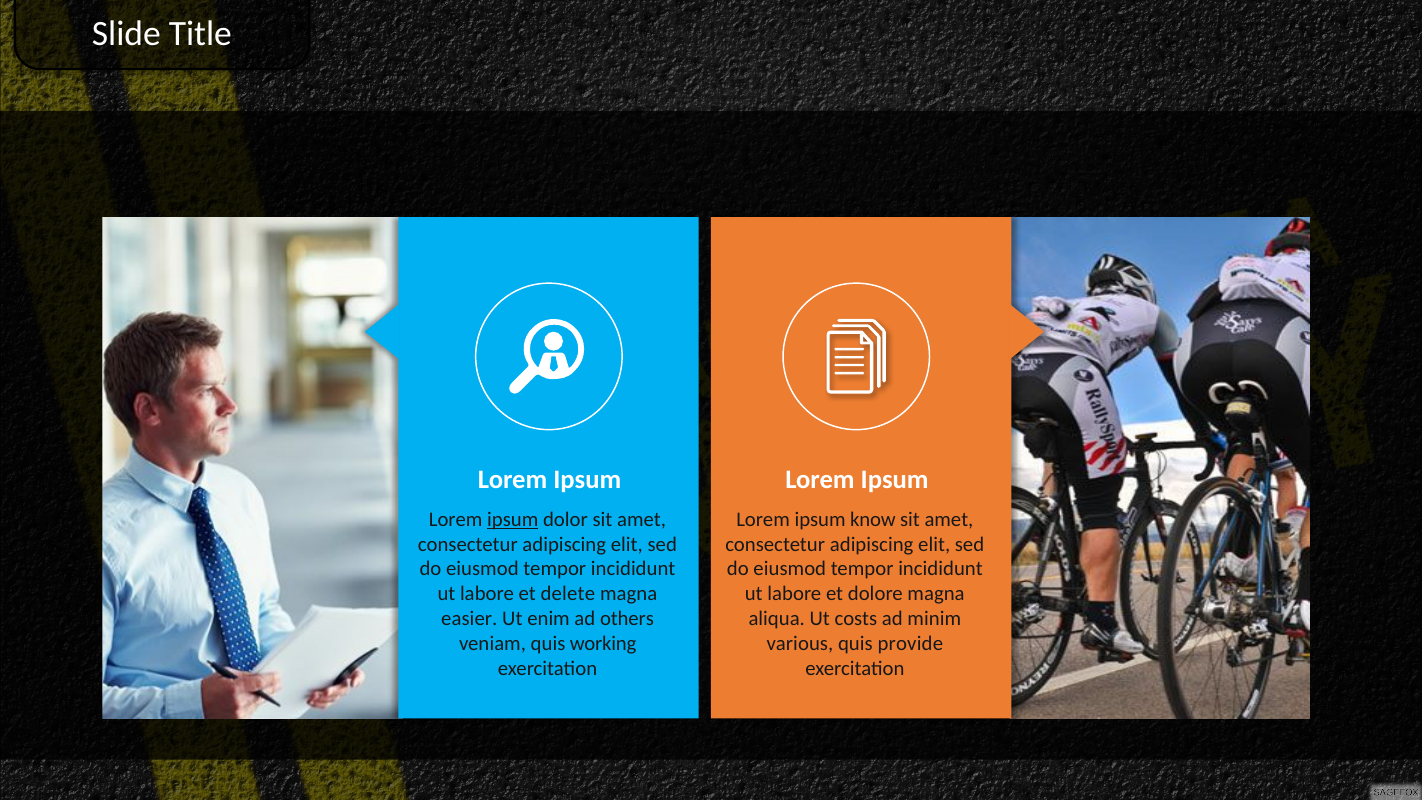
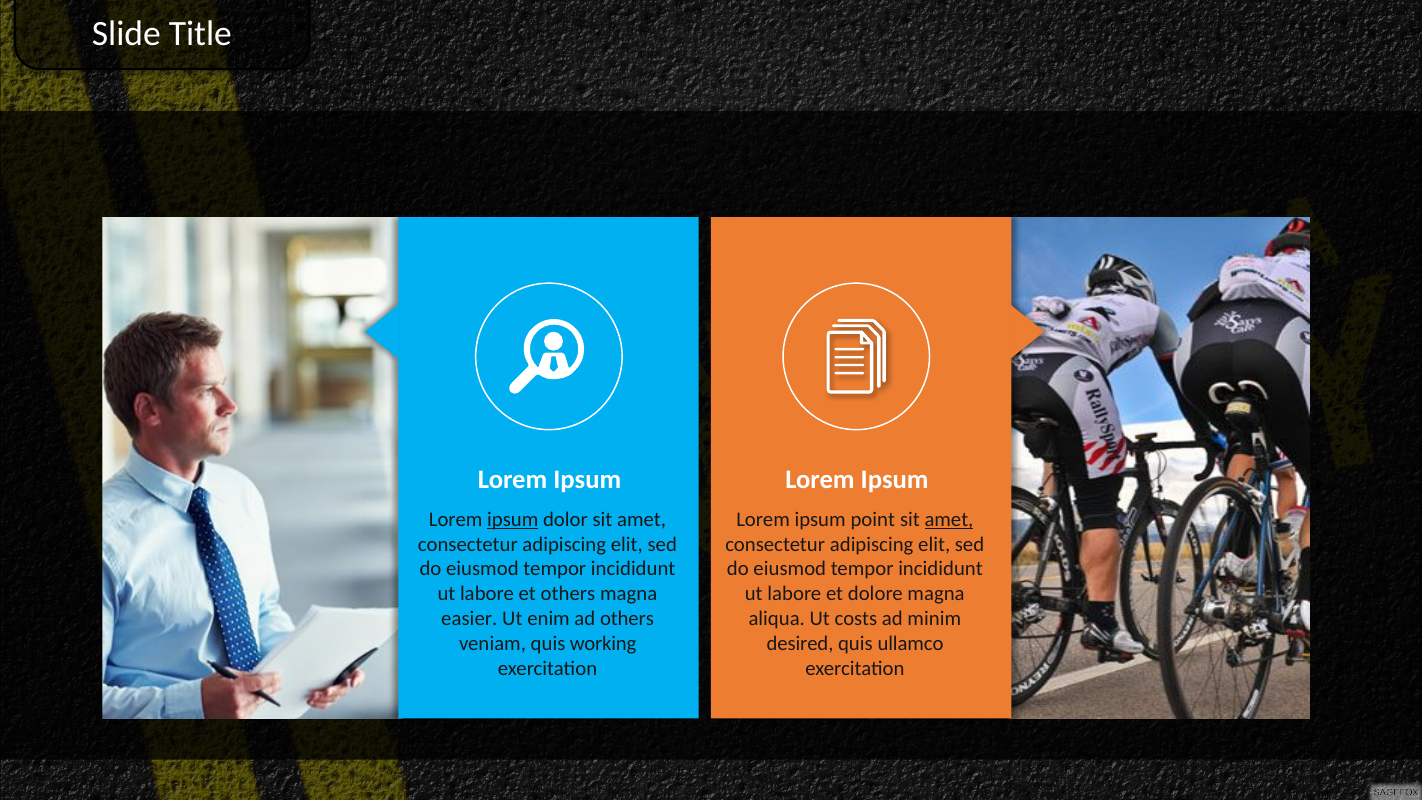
know: know -> point
amet at (949, 519) underline: none -> present
et delete: delete -> others
various: various -> desired
provide: provide -> ullamco
